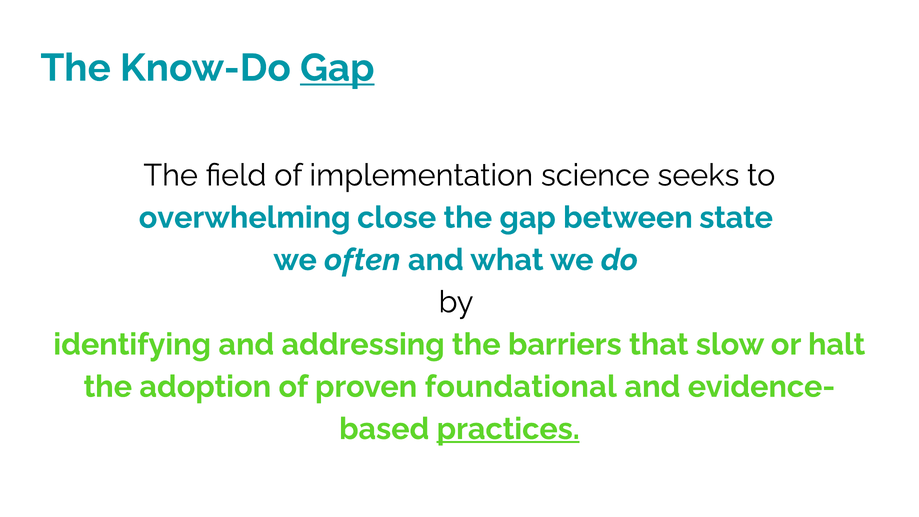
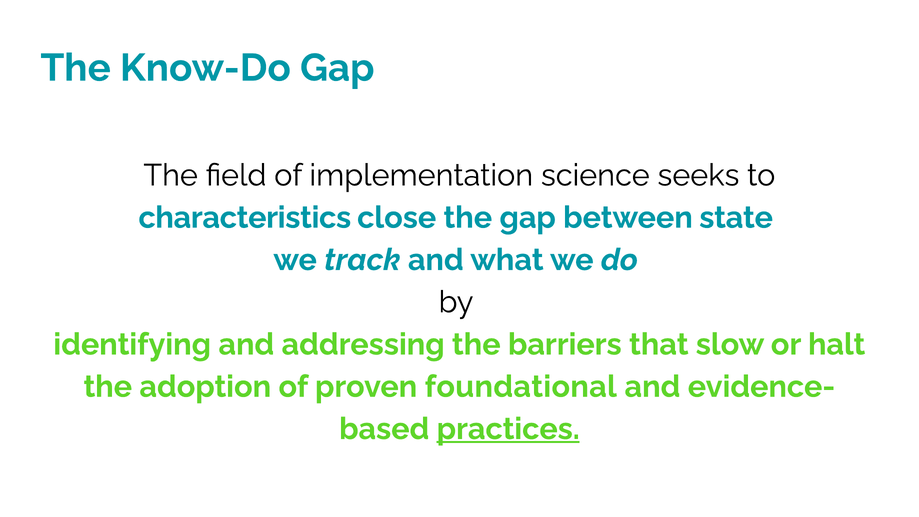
Gap at (337, 68) underline: present -> none
overwhelming: overwhelming -> characteristics
often: often -> track
